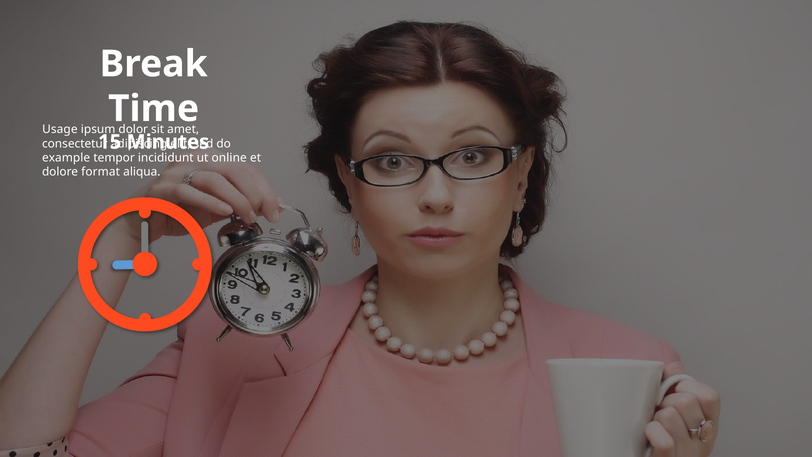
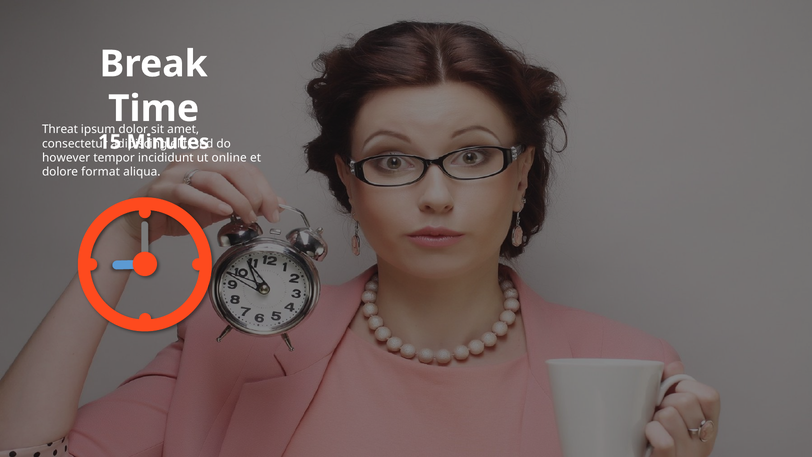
Usage: Usage -> Threat
example: example -> however
